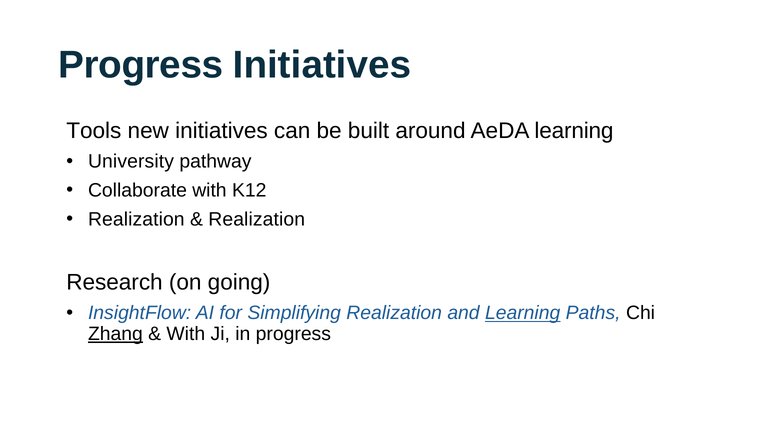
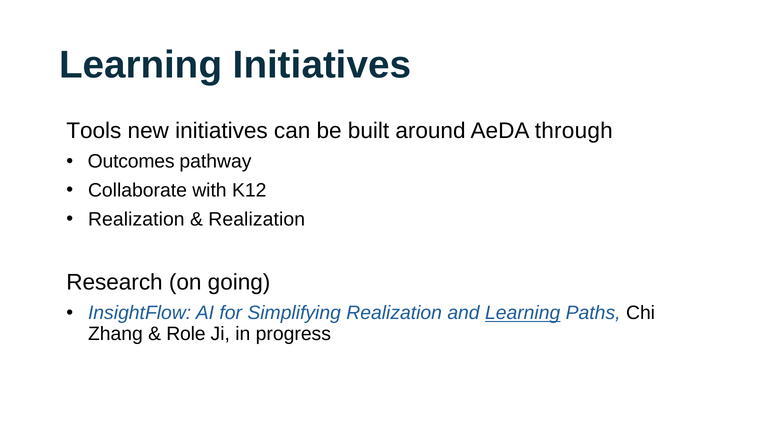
Progress at (141, 65): Progress -> Learning
AeDA learning: learning -> through
University: University -> Outcomes
Zhang underline: present -> none
With at (186, 334): With -> Role
